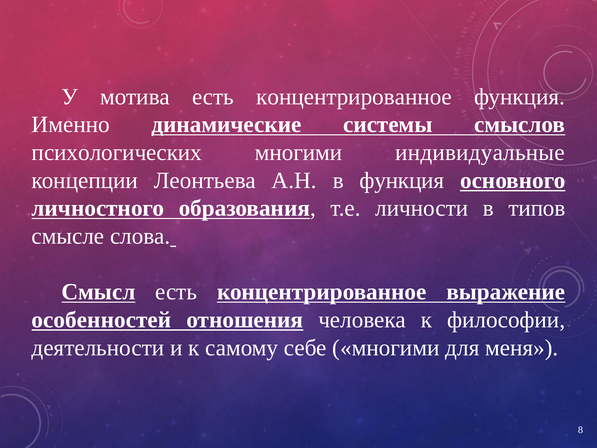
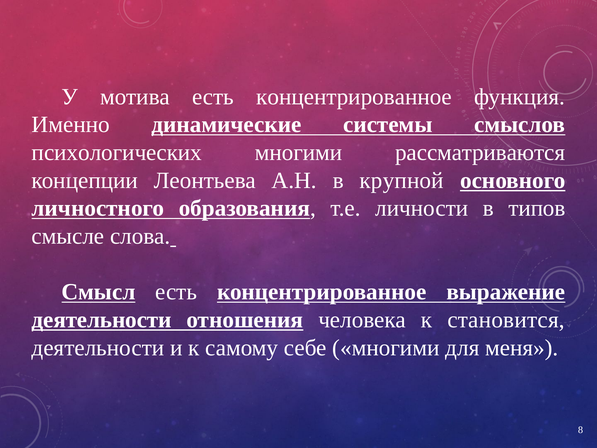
индивидуальные: индивидуальные -> рассматриваются
в функция: функция -> крупной
особенностей at (101, 320): особенностей -> деятельности
философии: философии -> становится
